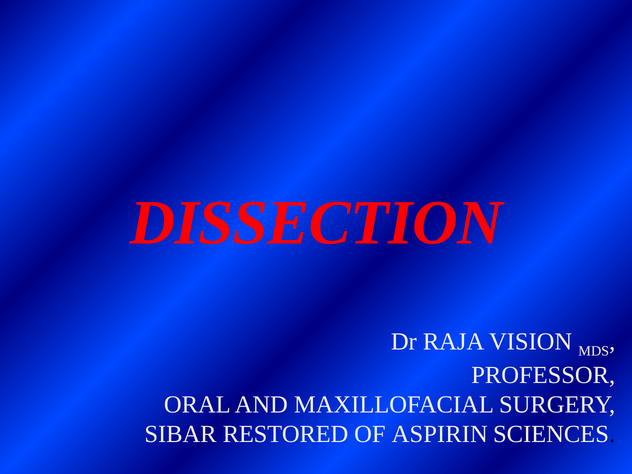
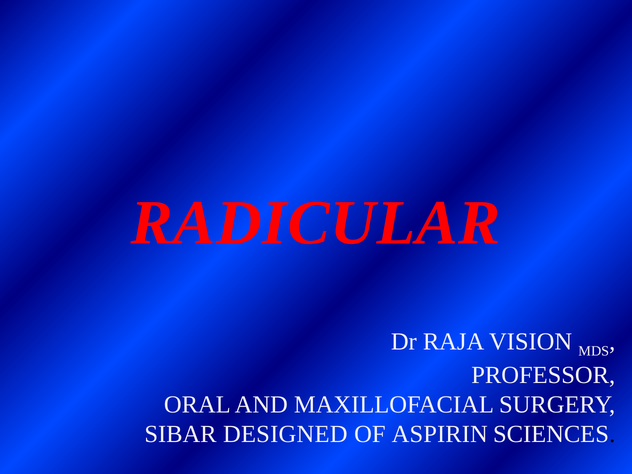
DISSECTION: DISSECTION -> RADICULAR
RESTORED: RESTORED -> DESIGNED
